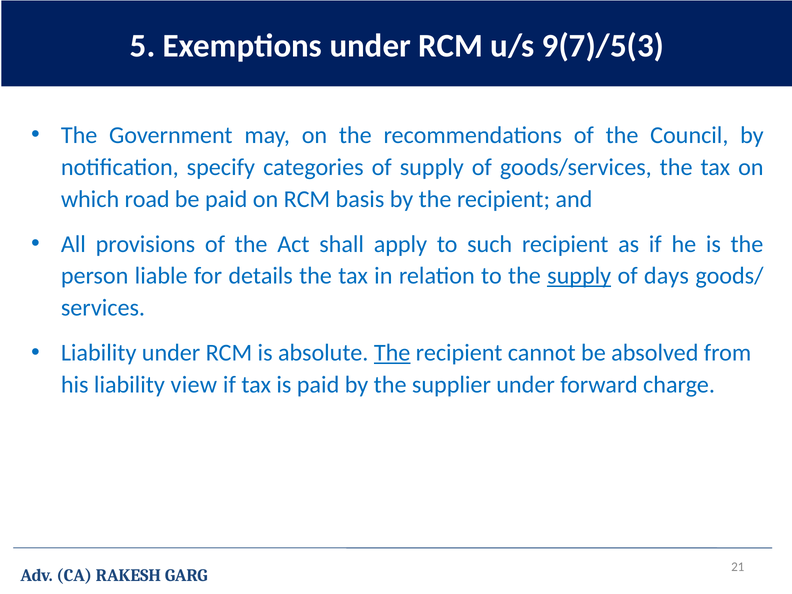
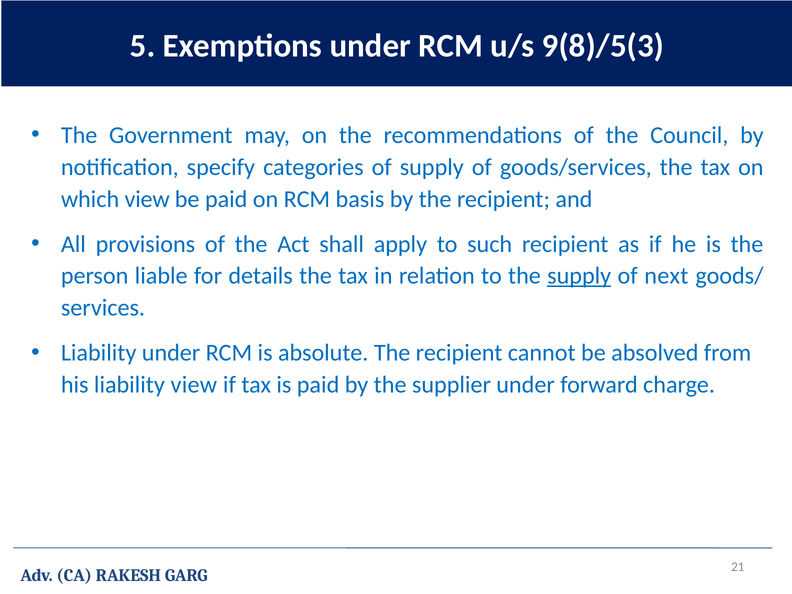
9(7)/5(3: 9(7)/5(3 -> 9(8)/5(3
which road: road -> view
days: days -> next
The at (392, 353) underline: present -> none
